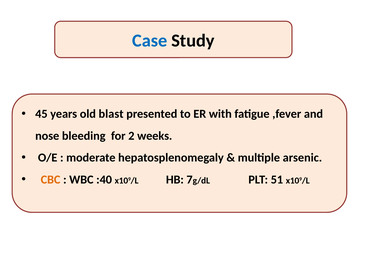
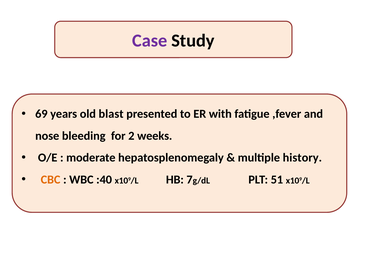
Case colour: blue -> purple
45: 45 -> 69
arsenic: arsenic -> history
